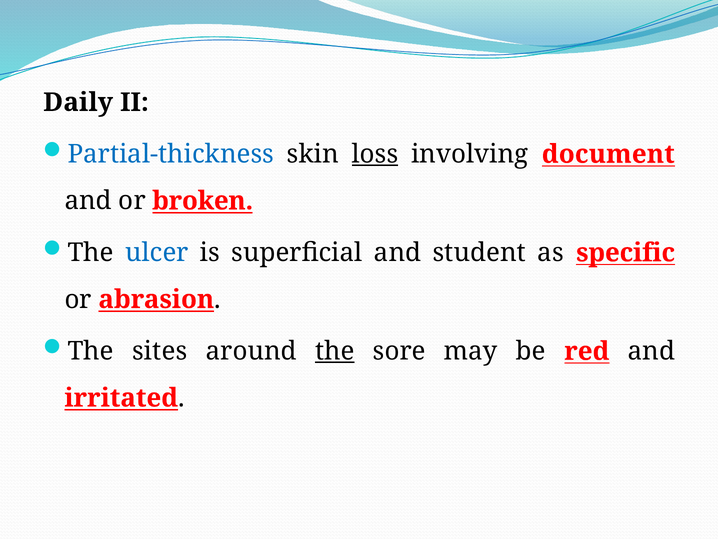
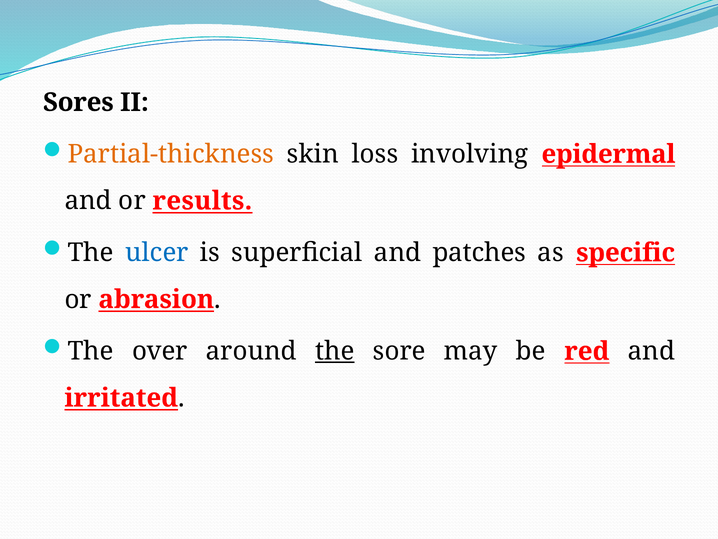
Daily: Daily -> Sores
Partial-thickness colour: blue -> orange
loss underline: present -> none
document: document -> epidermal
broken: broken -> results
student: student -> patches
sites: sites -> over
